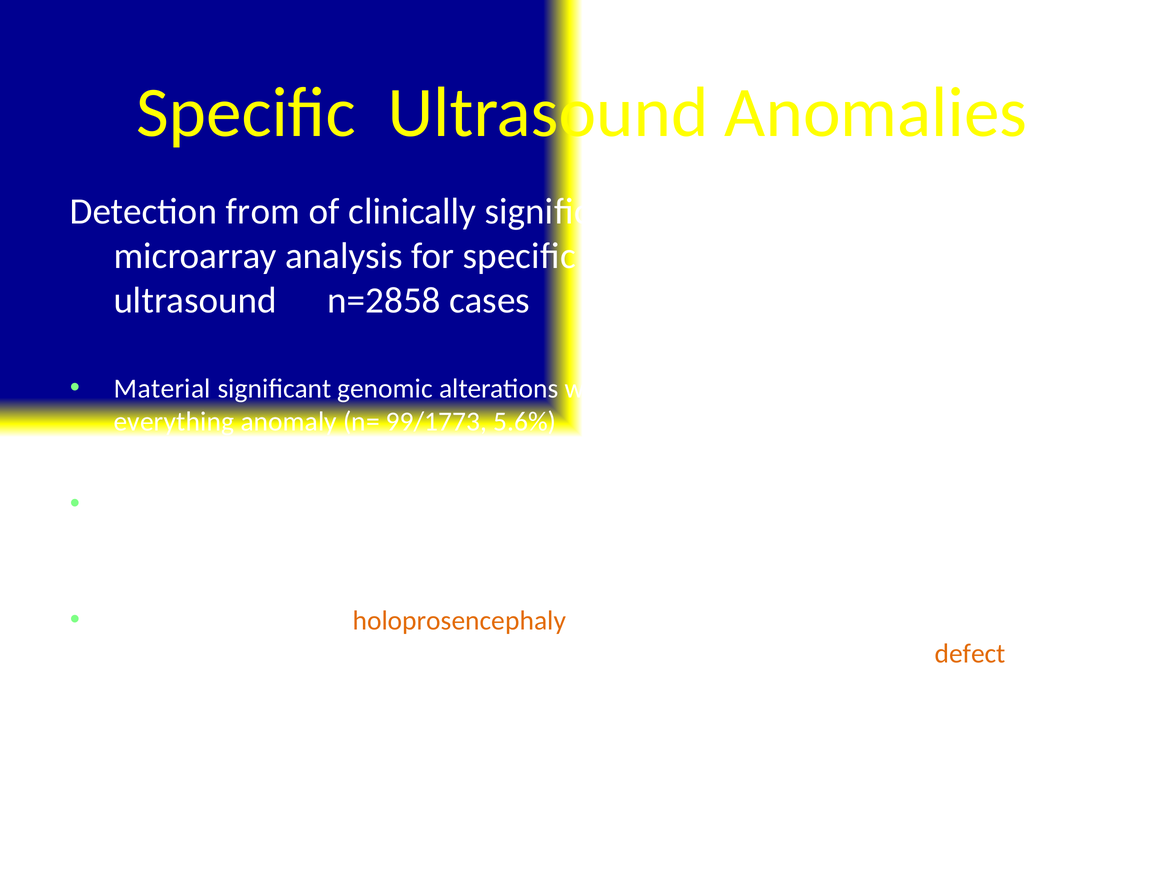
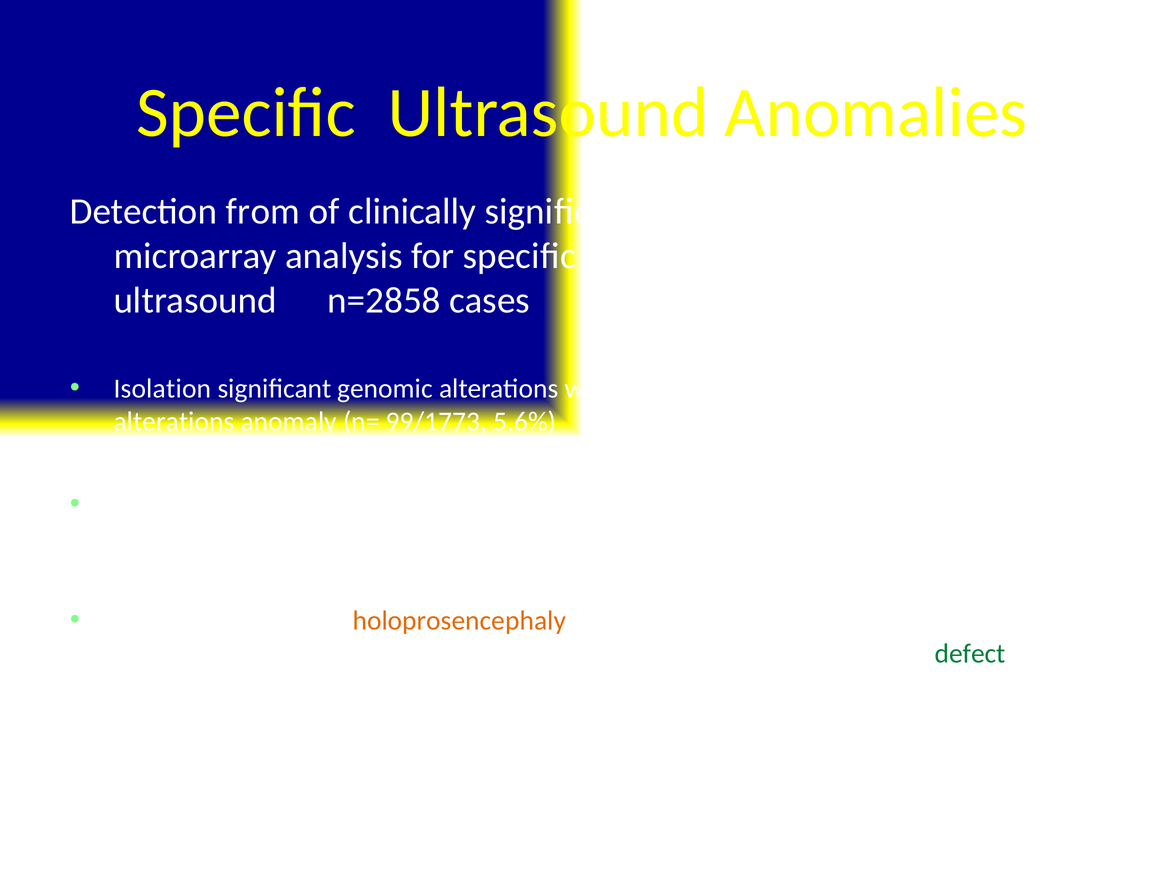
Material: Material -> Isolation
everything at (174, 422): everything -> alterations
defect colour: orange -> green
